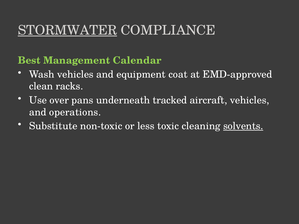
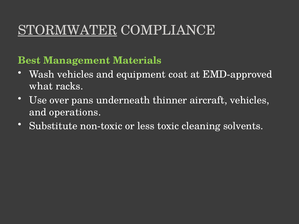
Calendar: Calendar -> Materials
clean: clean -> what
tracked: tracked -> thinner
solvents underline: present -> none
